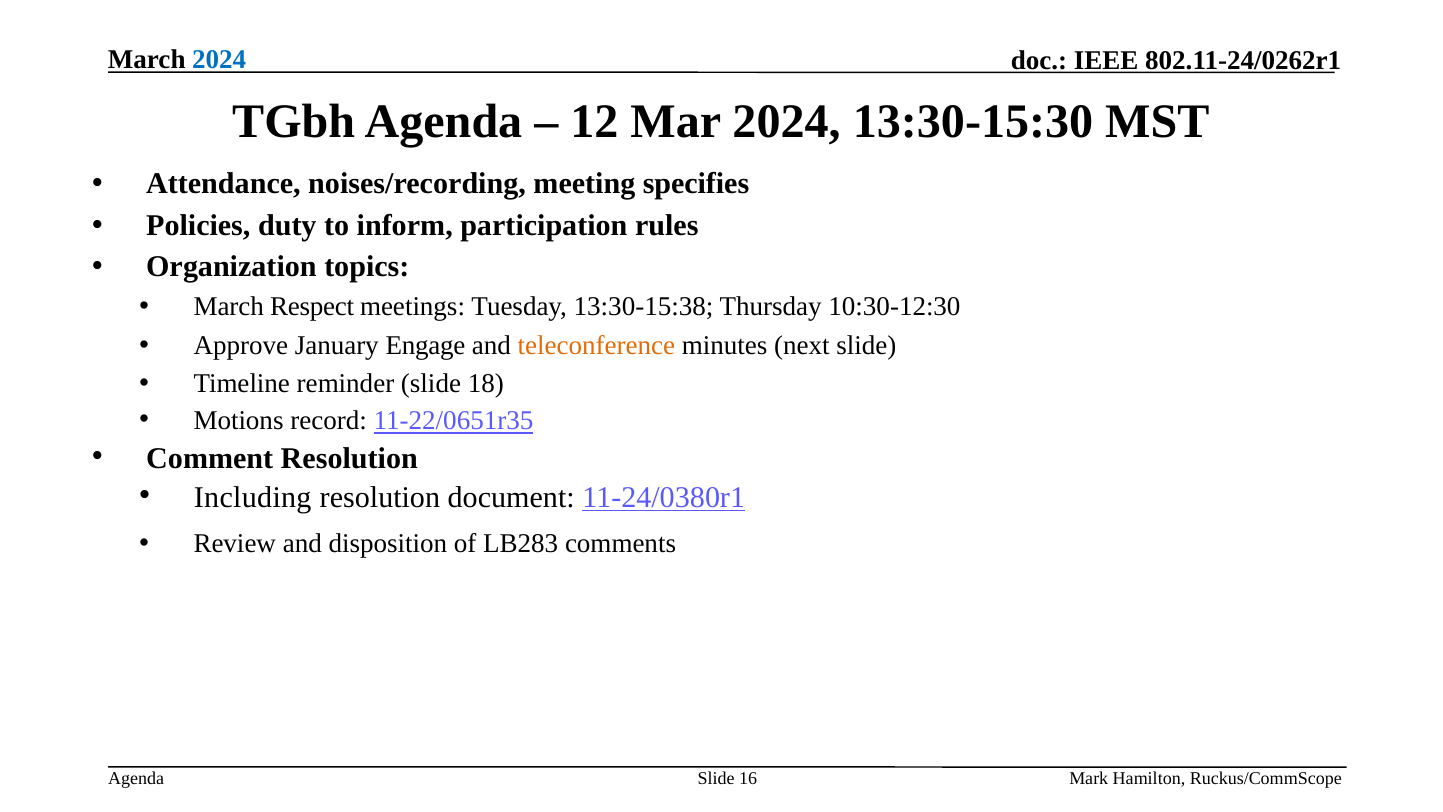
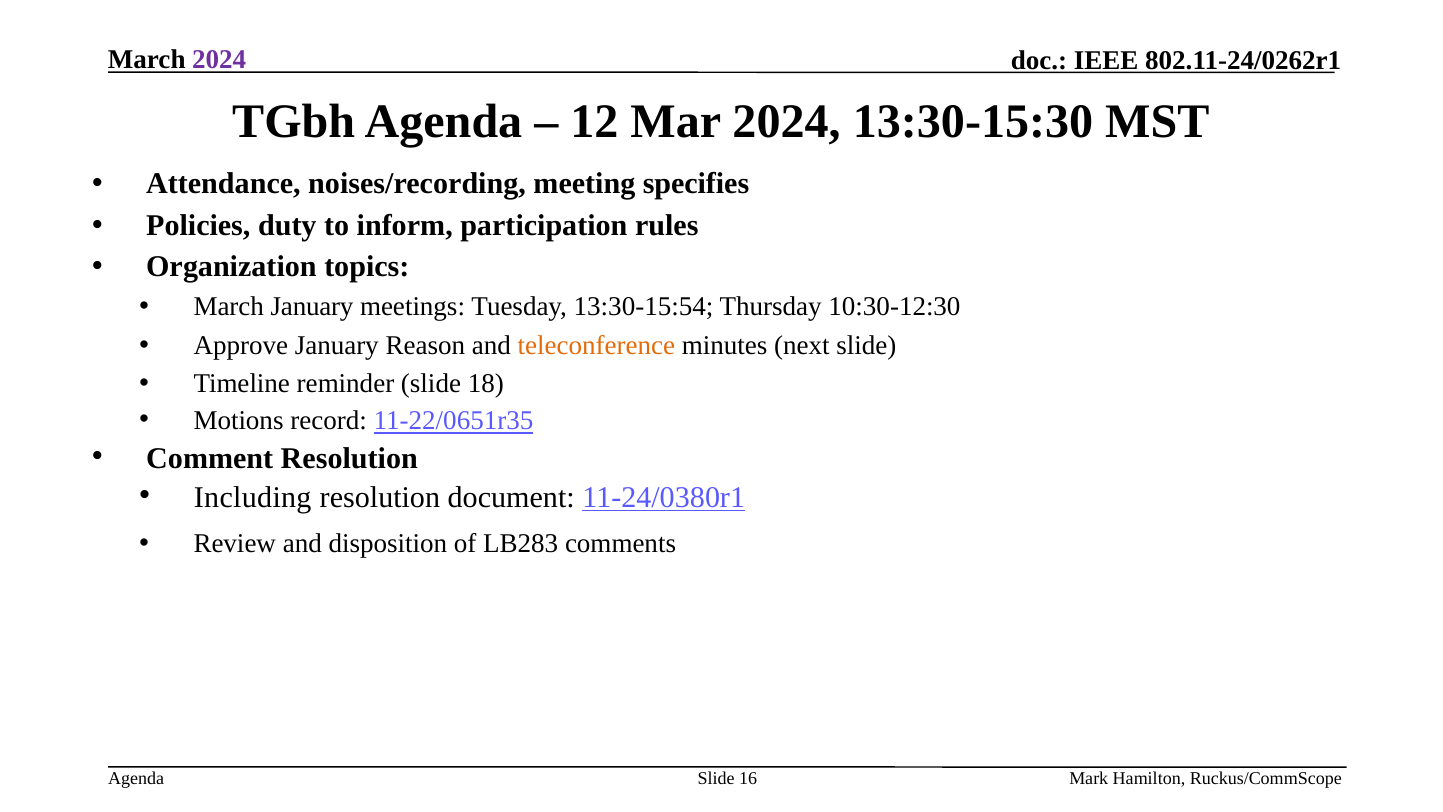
2024 at (219, 59) colour: blue -> purple
March Respect: Respect -> January
13:30-15:38: 13:30-15:38 -> 13:30-15:54
Engage: Engage -> Reason
